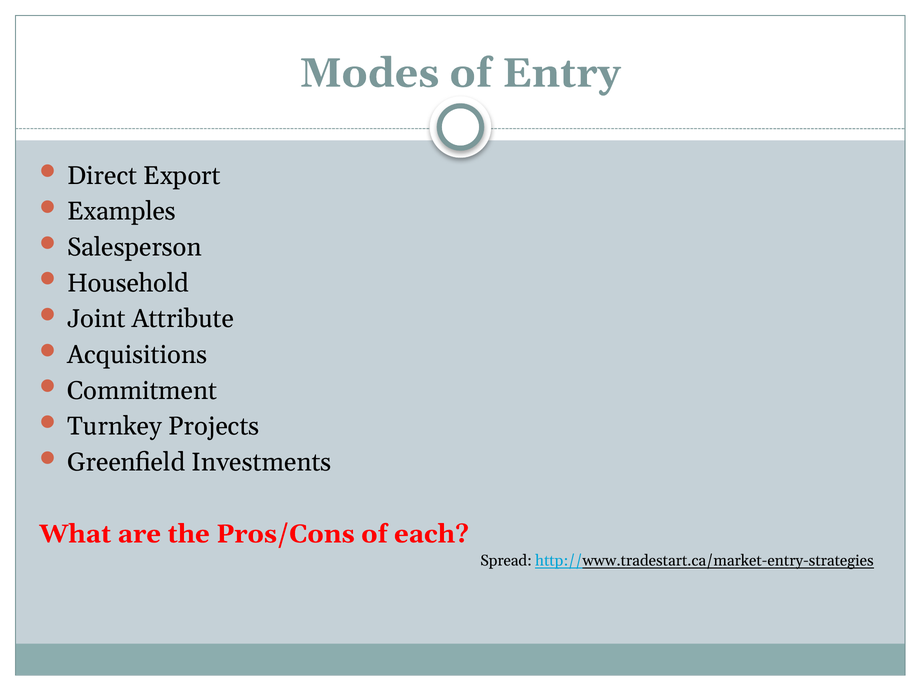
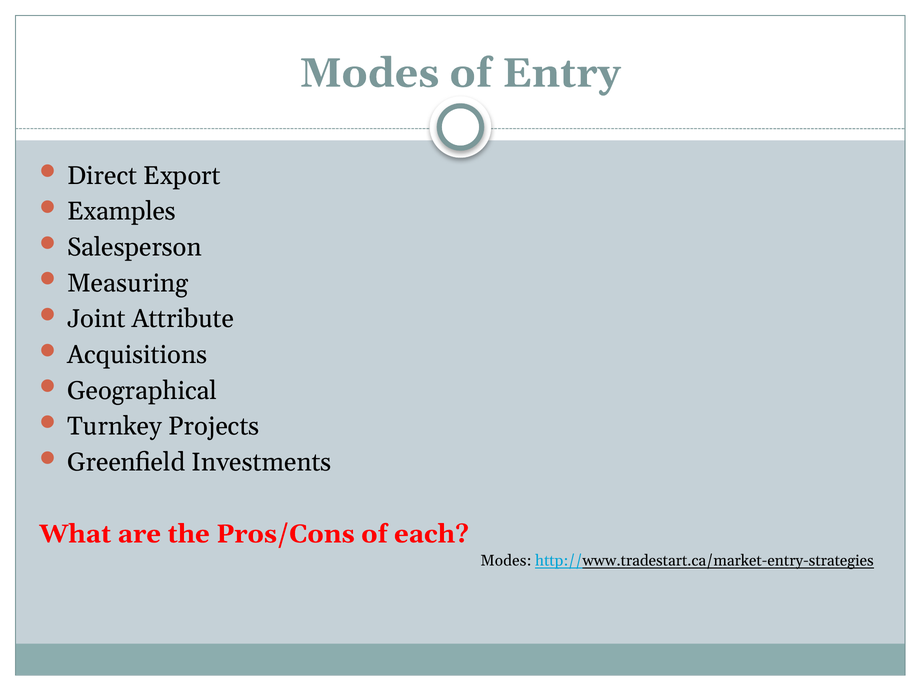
Household: Household -> Measuring
Commitment: Commitment -> Geographical
Spread at (506, 561): Spread -> Modes
